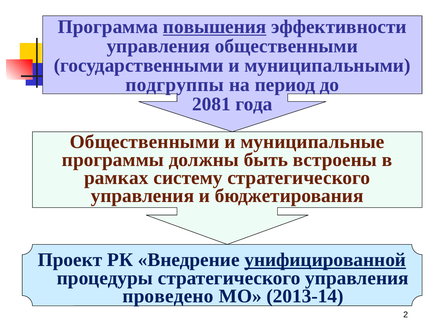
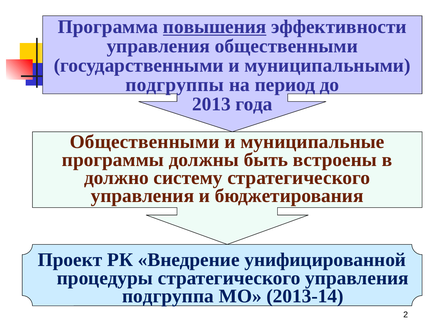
2081: 2081 -> 2013
рамках: рамках -> должно
унифицированной underline: present -> none
проведено: проведено -> подгруппа
